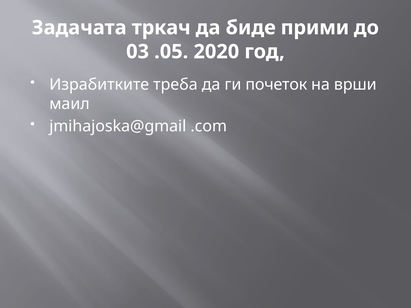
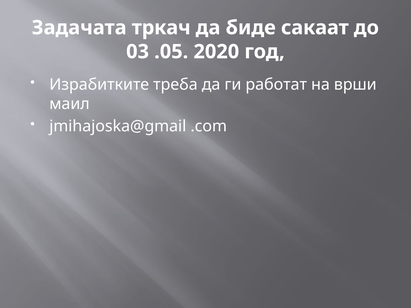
прими: прими -> сакаат
почеток: почеток -> работат
